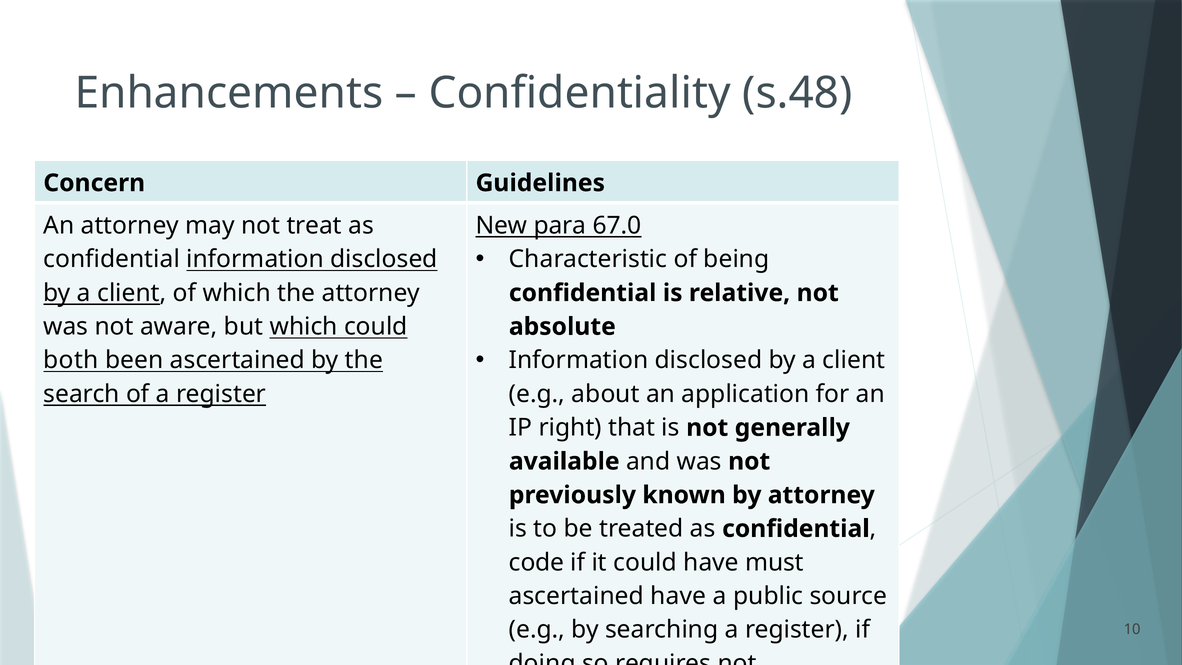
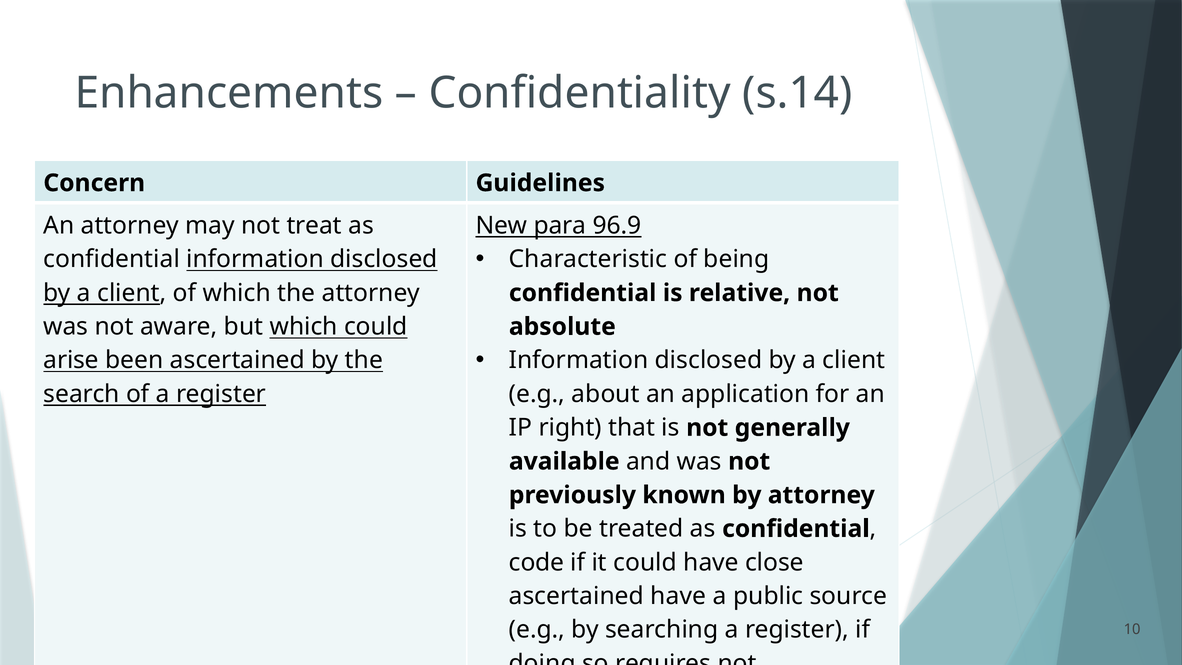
s.48: s.48 -> s.14
67.0: 67.0 -> 96.9
both: both -> arise
must: must -> close
